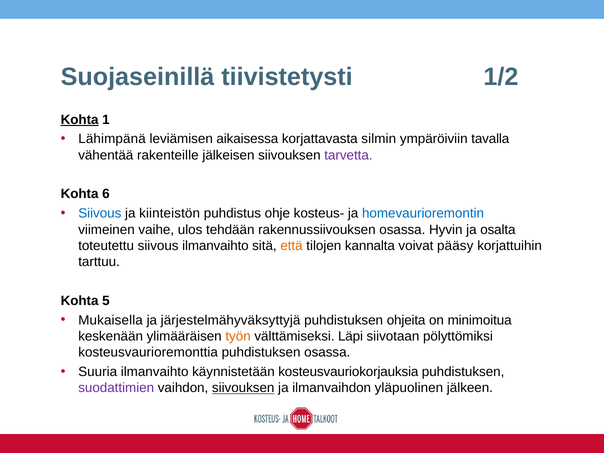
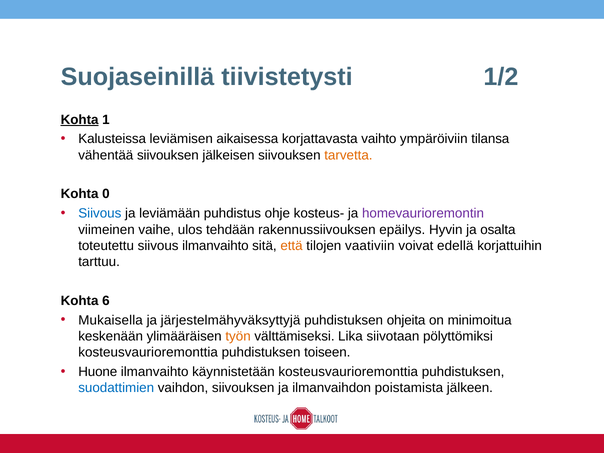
Lähimpänä: Lähimpänä -> Kalusteissa
silmin: silmin -> vaihto
tavalla: tavalla -> tilansa
vähentää rakenteille: rakenteille -> siivouksen
tarvetta colour: purple -> orange
6: 6 -> 0
kiinteistön: kiinteistön -> leviämään
homevaurioremontin colour: blue -> purple
rakennussiivouksen osassa: osassa -> epäilys
kannalta: kannalta -> vaativiin
pääsy: pääsy -> edellä
5: 5 -> 6
Läpi: Läpi -> Lika
puhdistuksen osassa: osassa -> toiseen
Suuria: Suuria -> Huone
käynnistetään kosteusvauriokorjauksia: kosteusvauriokorjauksia -> kosteusvaurioremonttia
suodattimien colour: purple -> blue
siivouksen at (243, 388) underline: present -> none
yläpuolinen: yläpuolinen -> poistamista
